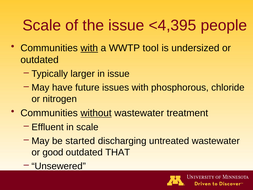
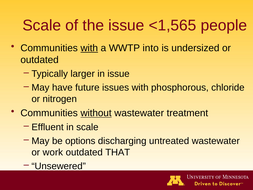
<4,395: <4,395 -> <1,565
tool: tool -> into
started: started -> options
good: good -> work
